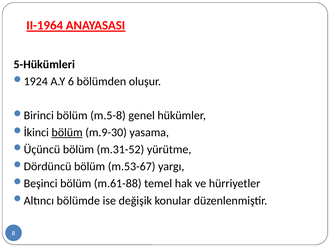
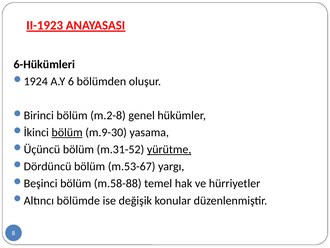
II-1964: II-1964 -> II-1923
5-Hükümleri: 5-Hükümleri -> 6-Hükümleri
m.5-8: m.5-8 -> m.2-8
yürütme underline: none -> present
m.61-88: m.61-88 -> m.58-88
